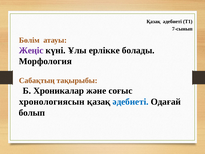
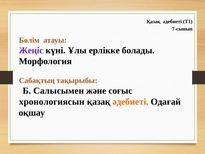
Хроникалар: Хроникалар -> Салысымен
әдебиеті at (131, 102) colour: blue -> orange
болып: болып -> оқшау
